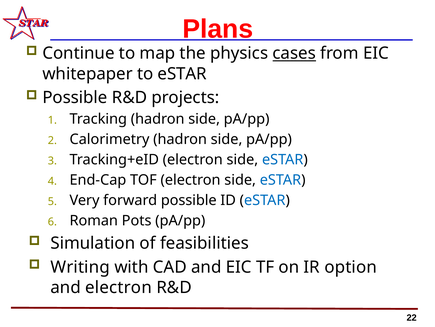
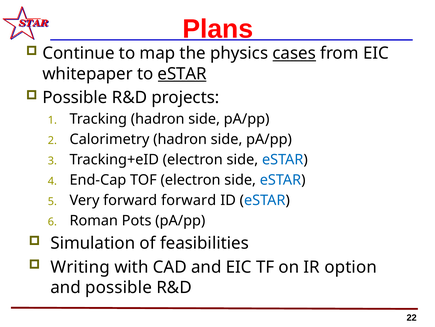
eSTAR at (182, 74) underline: none -> present
forward possible: possible -> forward
and electron: electron -> possible
